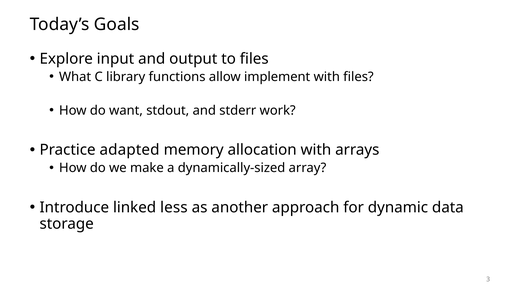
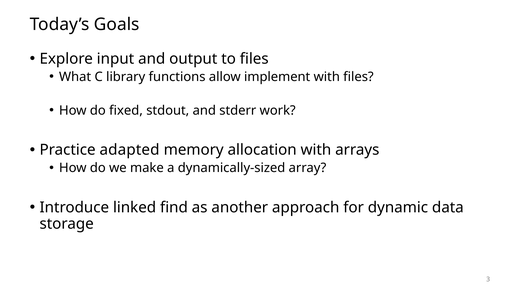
want: want -> fixed
less: less -> find
